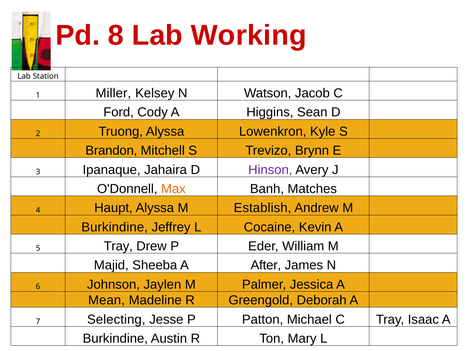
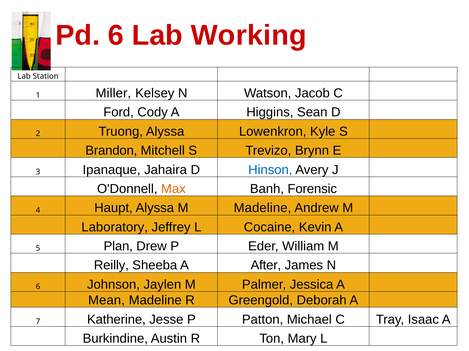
Pd 8: 8 -> 6
Hinson colour: purple -> blue
Matches: Matches -> Forensic
M Establish: Establish -> Madeline
Burkindine at (115, 228): Burkindine -> Laboratory
5 Tray: Tray -> Plan
Majid: Majid -> Reilly
Selecting: Selecting -> Katherine
